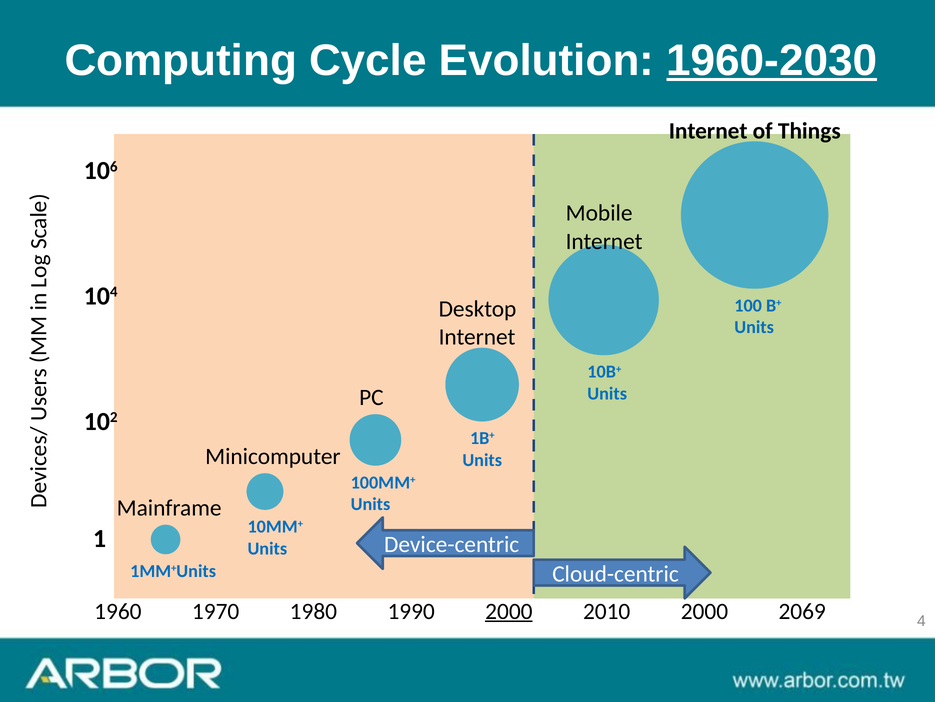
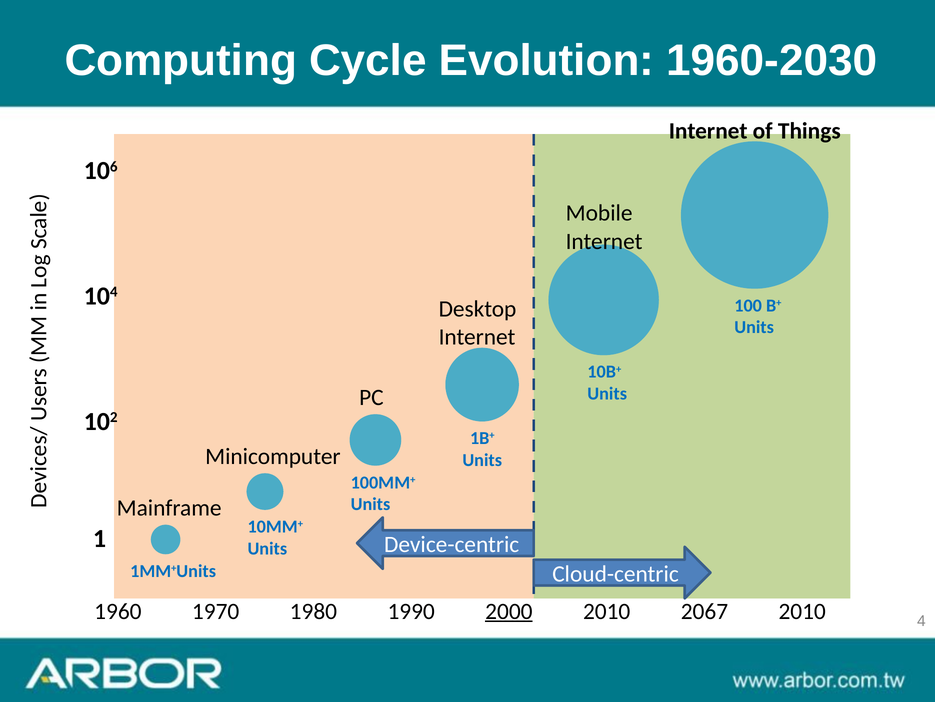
1960-2030 underline: present -> none
1990 2000: 2000 -> 2067
2010 2069: 2069 -> 2010
